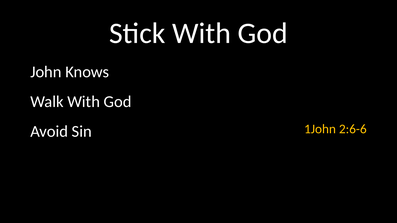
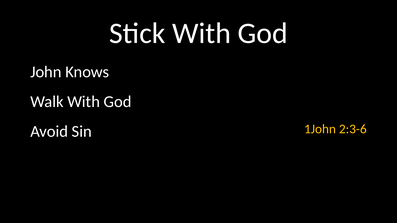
2:6-6: 2:6-6 -> 2:3-6
